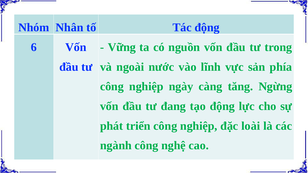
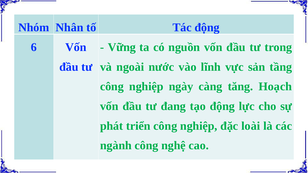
phía: phía -> tầng
Ngừng: Ngừng -> Hoạch
